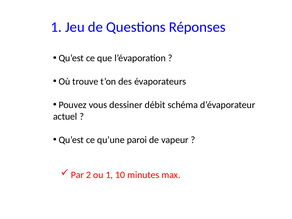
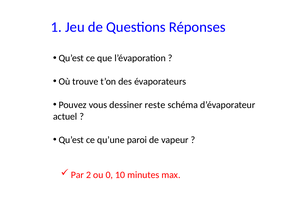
débit: débit -> reste
ou 1: 1 -> 0
